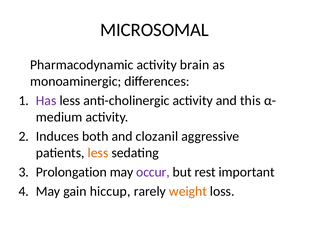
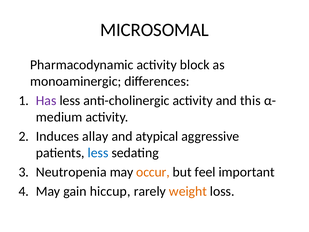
brain: brain -> block
both: both -> allay
clozanil: clozanil -> atypical
less at (98, 153) colour: orange -> blue
Prolongation: Prolongation -> Neutropenia
occur colour: purple -> orange
rest: rest -> feel
